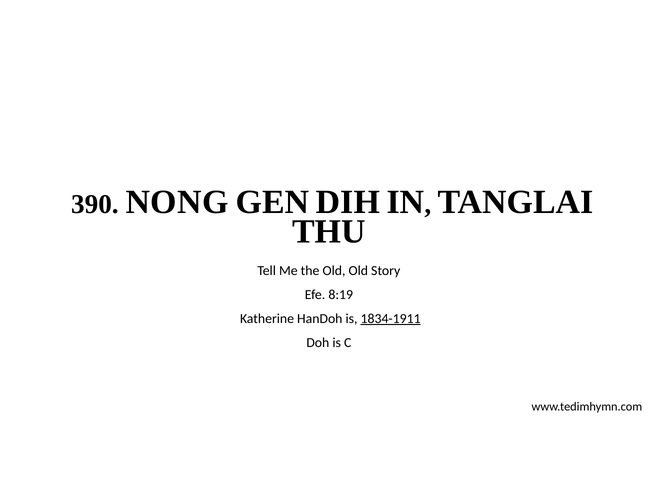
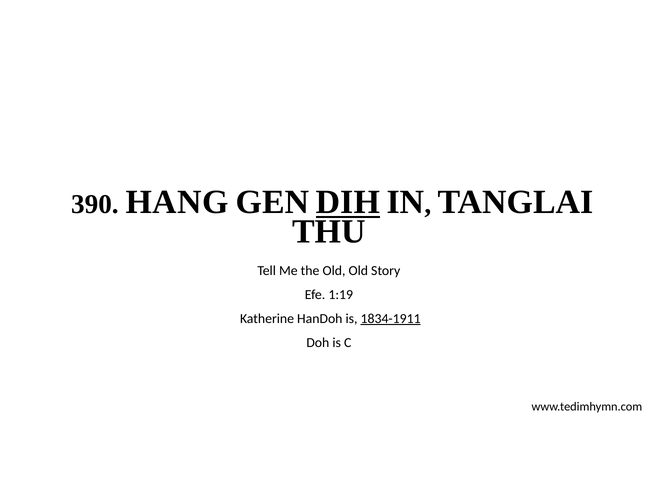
NONG: NONG -> HANG
DIH underline: none -> present
8:19: 8:19 -> 1:19
